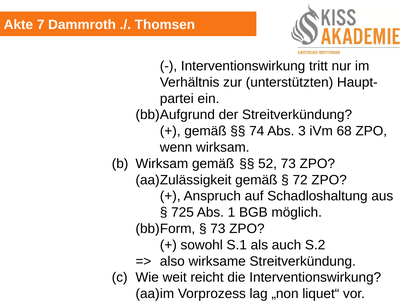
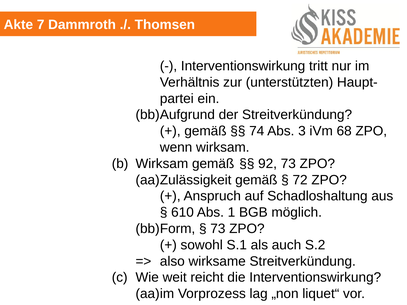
52: 52 -> 92
725: 725 -> 610
